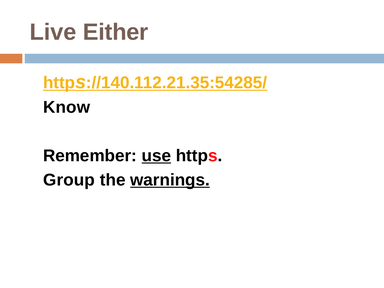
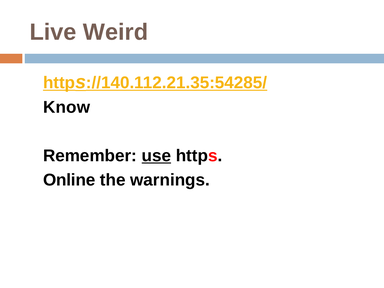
Either: Either -> Weird
Group: Group -> Online
warnings underline: present -> none
